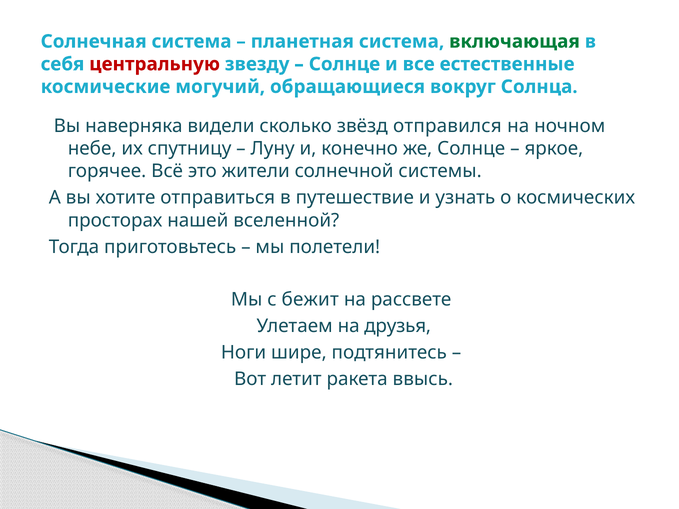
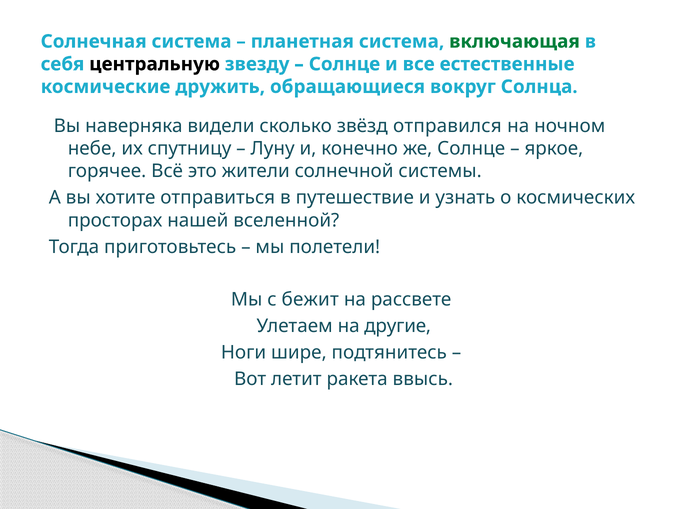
центральную colour: red -> black
могучий: могучий -> дружить
друзья: друзья -> другие
